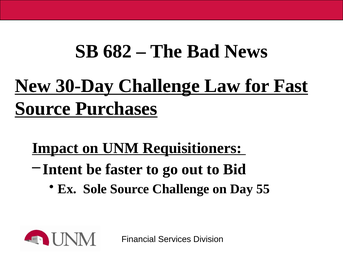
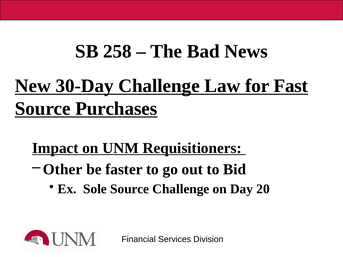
682: 682 -> 258
Intent: Intent -> Other
55: 55 -> 20
